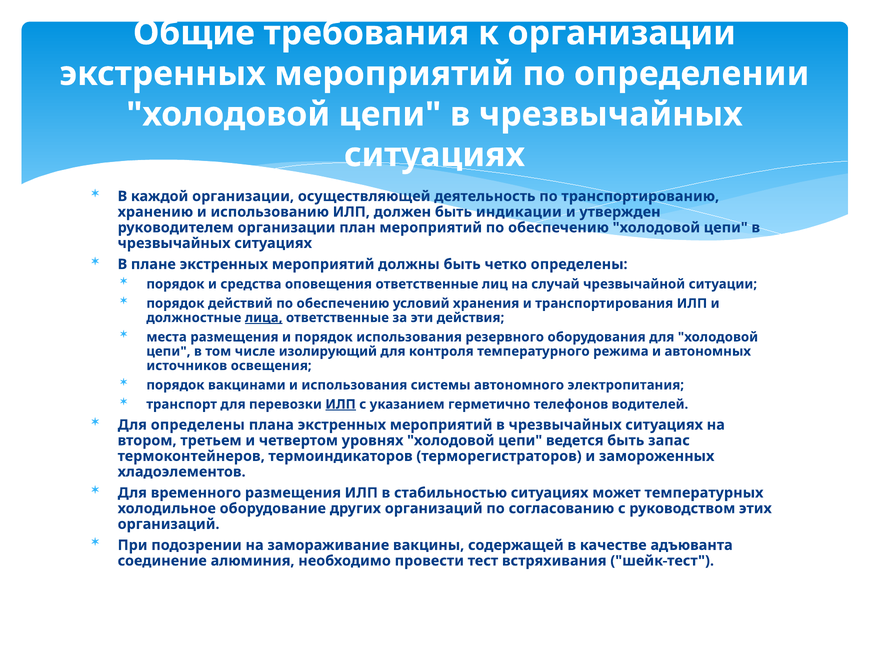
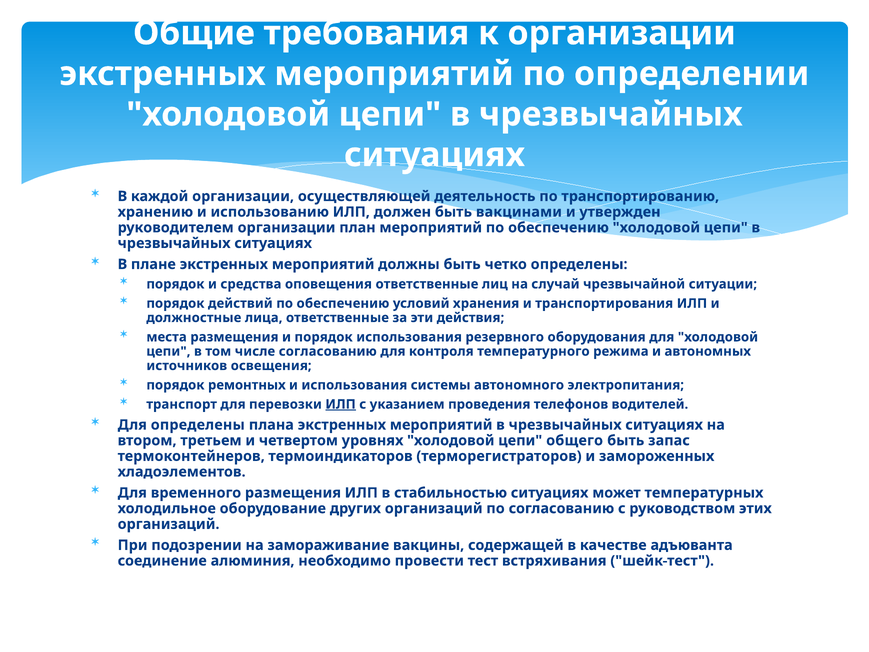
индикации: индикации -> вакцинами
лица underline: present -> none
числе изолирующий: изолирующий -> согласованию
вакцинами: вакцинами -> ремонтных
герметично: герметично -> проведения
ведется: ведется -> общего
